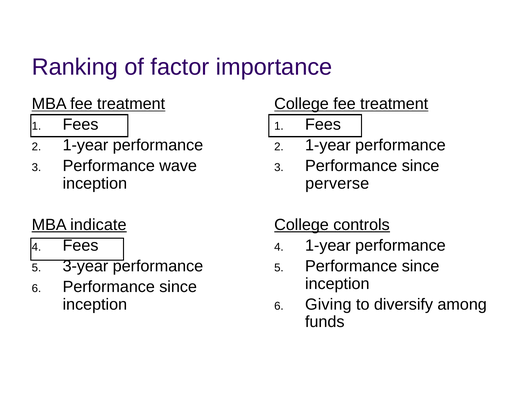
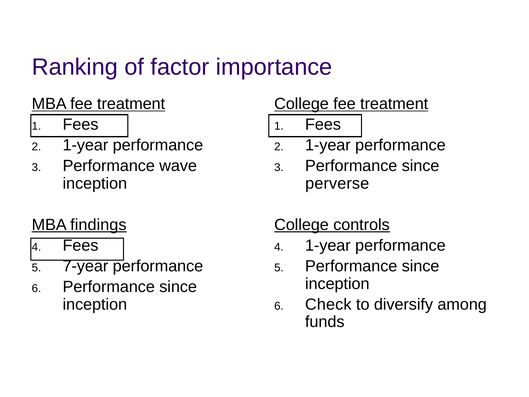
indicate: indicate -> findings
3-year: 3-year -> 7-year
Giving: Giving -> Check
